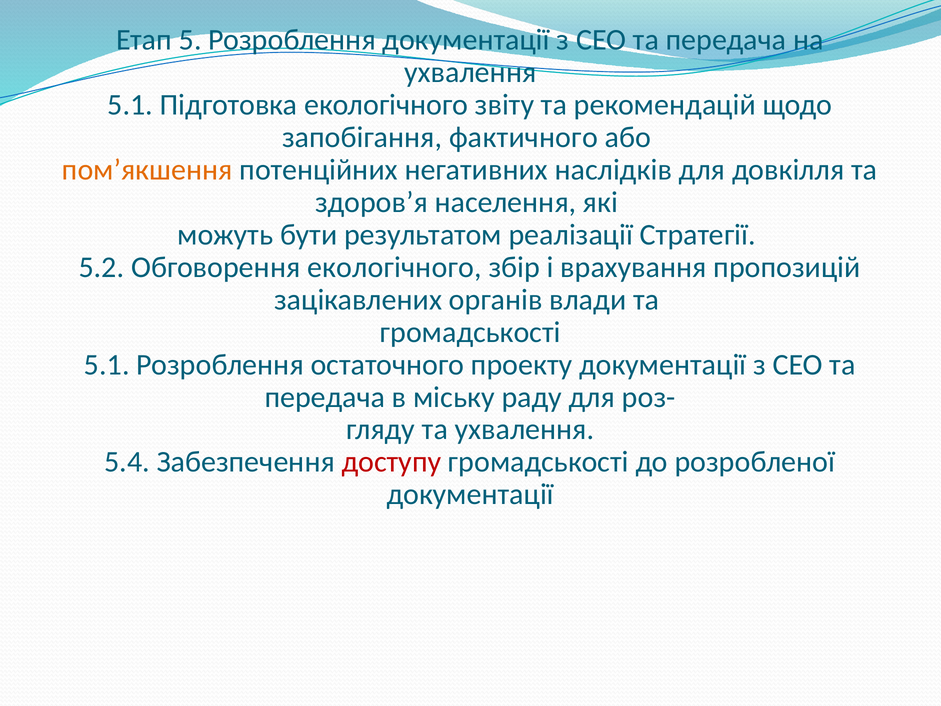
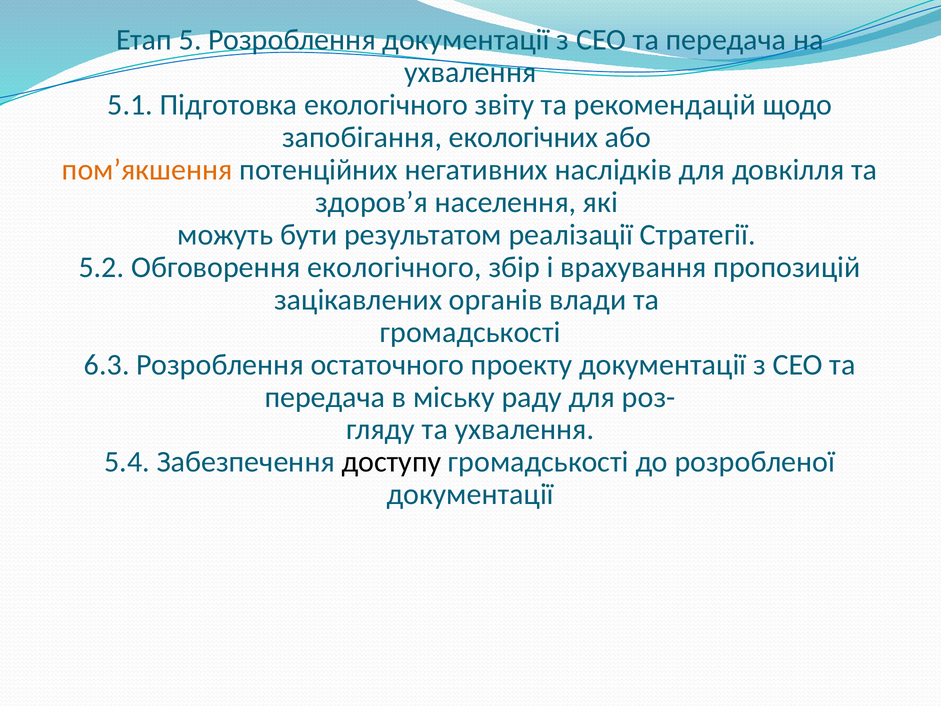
фактичного: фактичного -> екологічних
5.1 at (107, 365): 5.1 -> 6.3
доступу colour: red -> black
